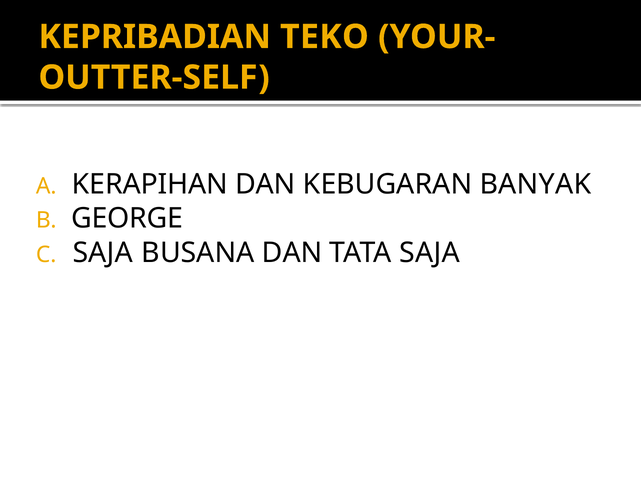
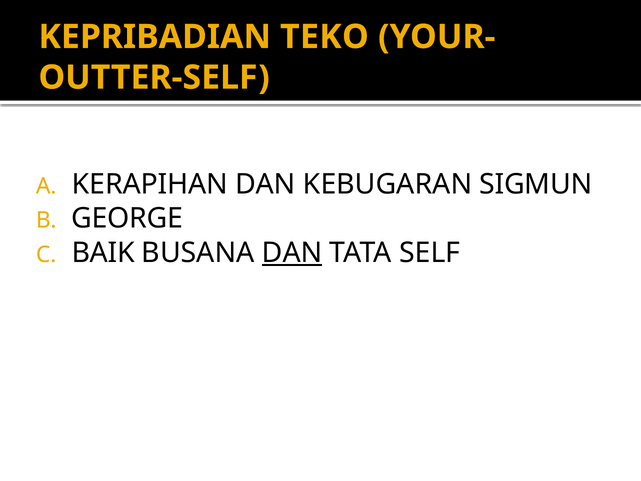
BANYAK: BANYAK -> SIGMUN
SAJA at (103, 253): SAJA -> BAIK
DAN at (292, 253) underline: none -> present
TATA SAJA: SAJA -> SELF
